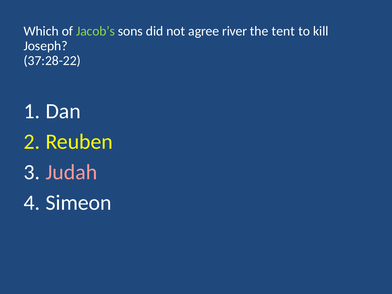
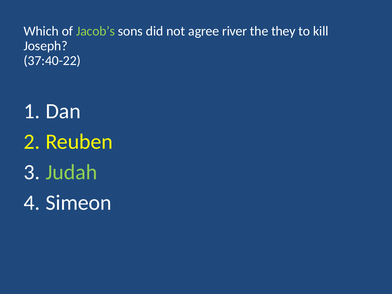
tent: tent -> they
37:28-22: 37:28-22 -> 37:40-22
Judah colour: pink -> light green
